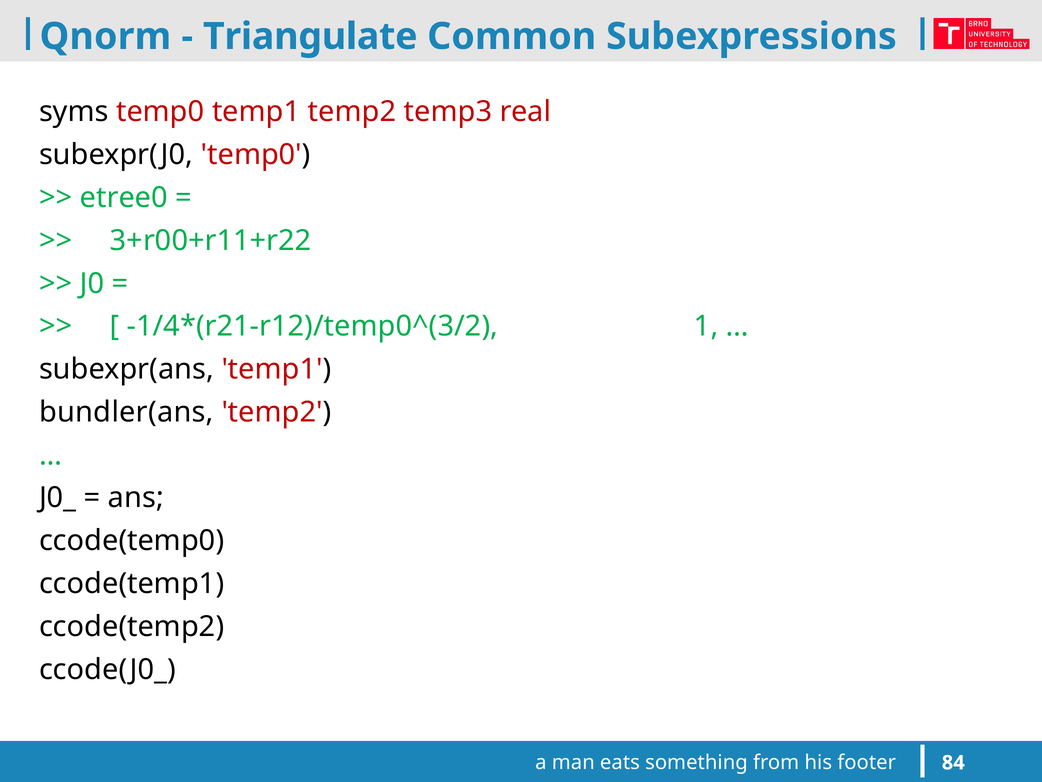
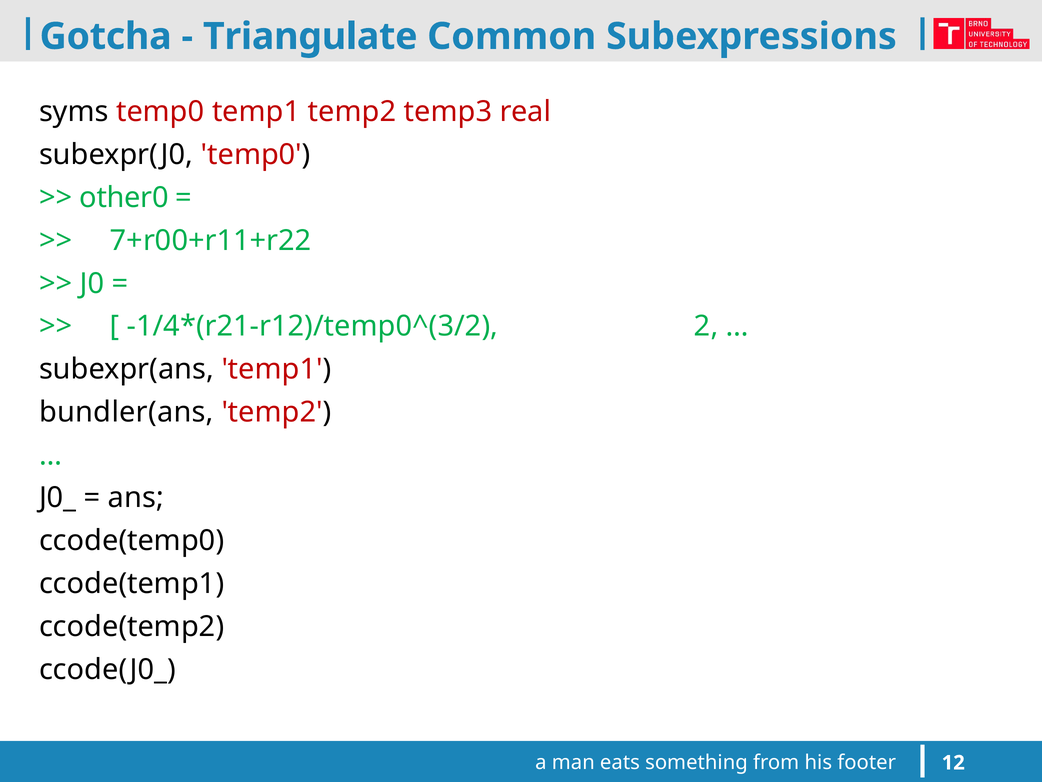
Qnorm: Qnorm -> Gotcha
etree0: etree0 -> other0
3+r00+r11+r22: 3+r00+r11+r22 -> 7+r00+r11+r22
1: 1 -> 2
84: 84 -> 12
